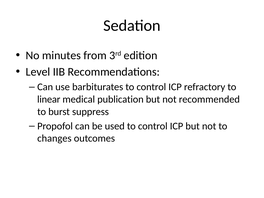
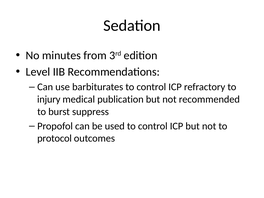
linear: linear -> injury
changes: changes -> protocol
